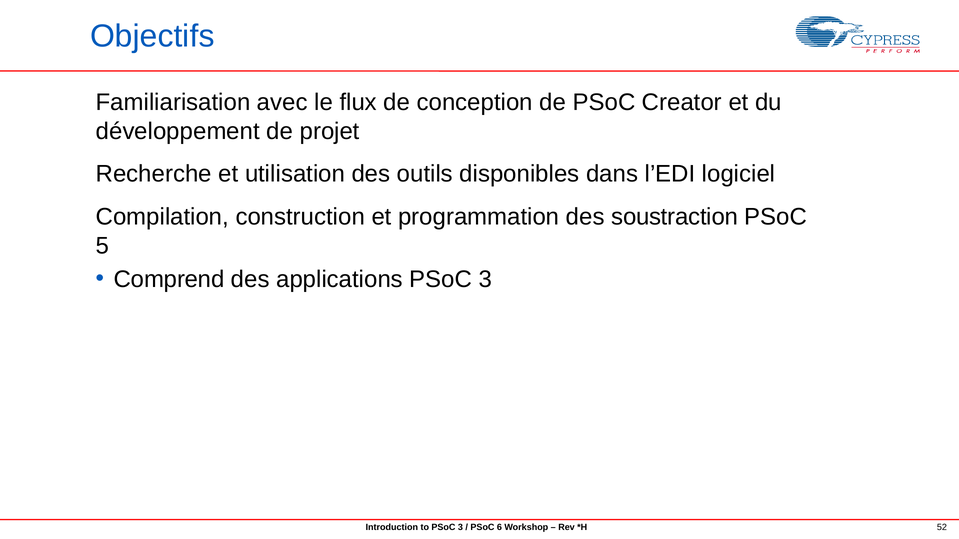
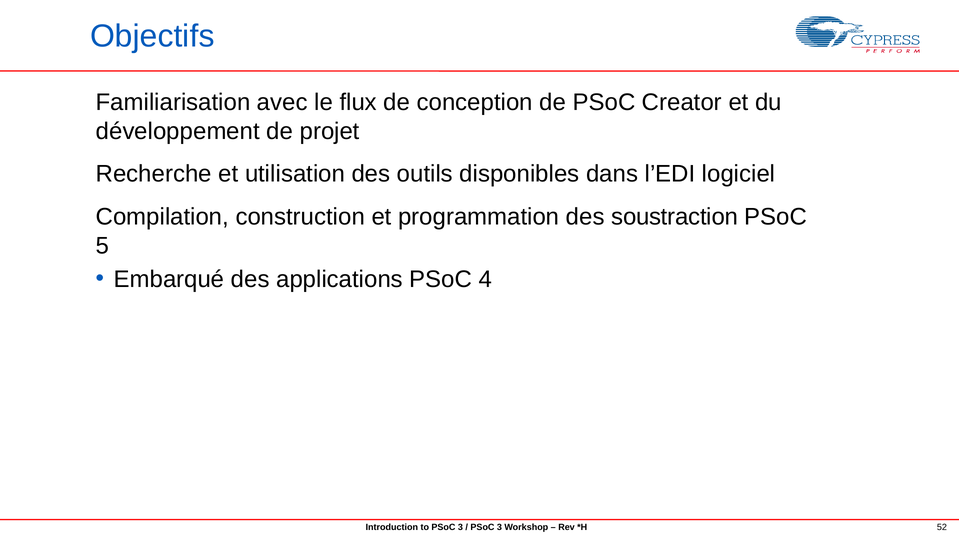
Comprend: Comprend -> Embarqué
applications PSoC 3: 3 -> 4
6 at (499, 528): 6 -> 3
